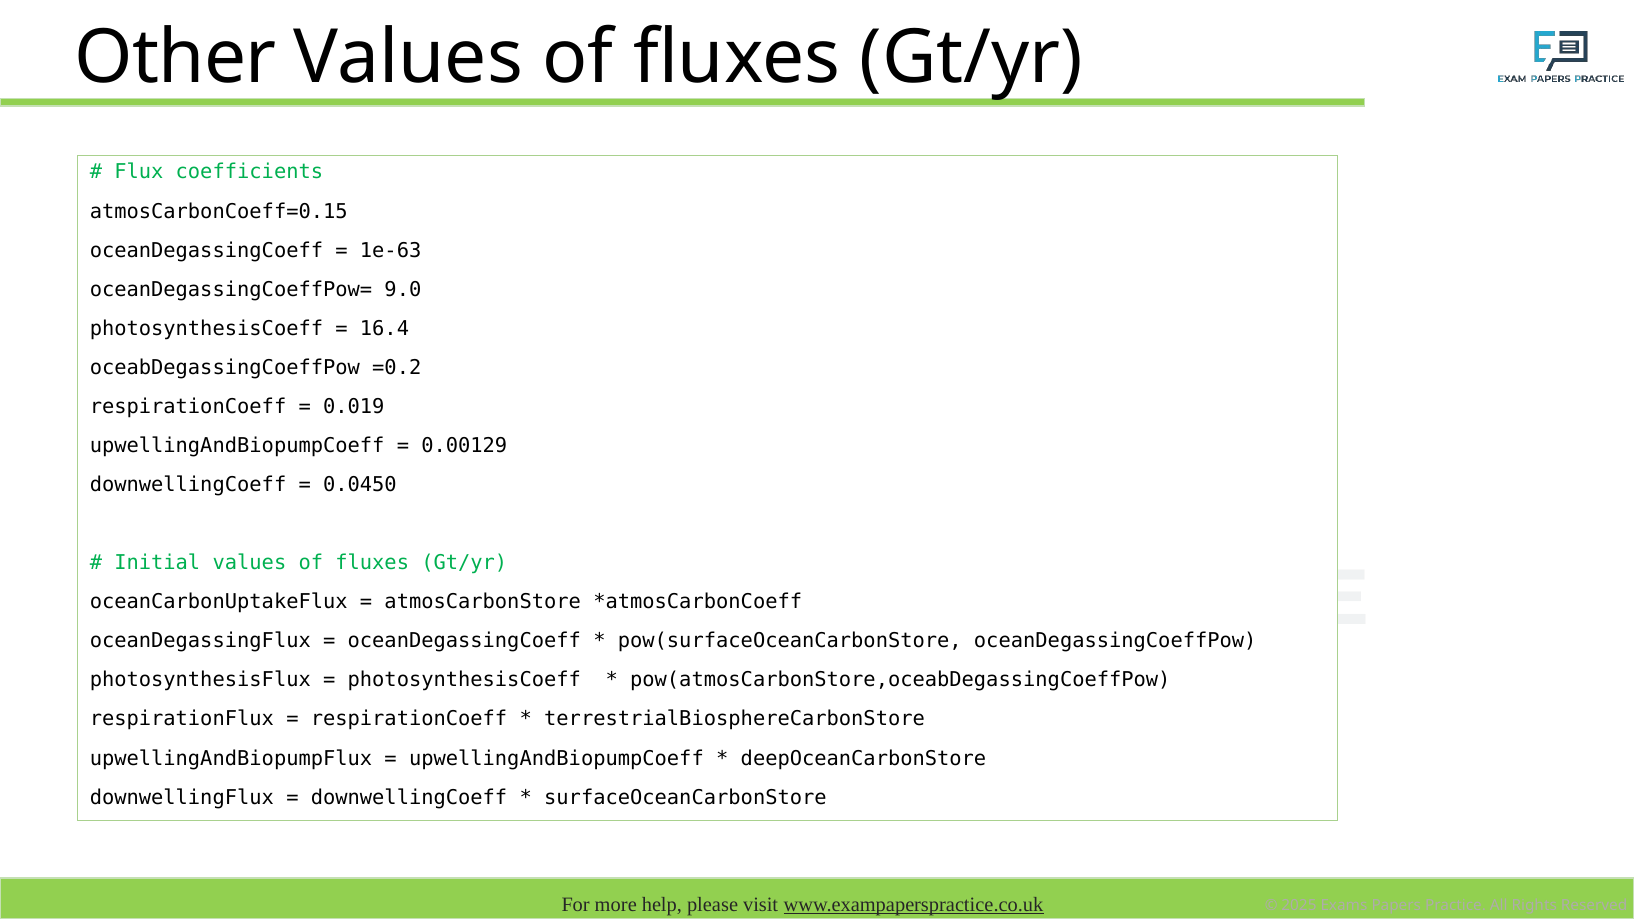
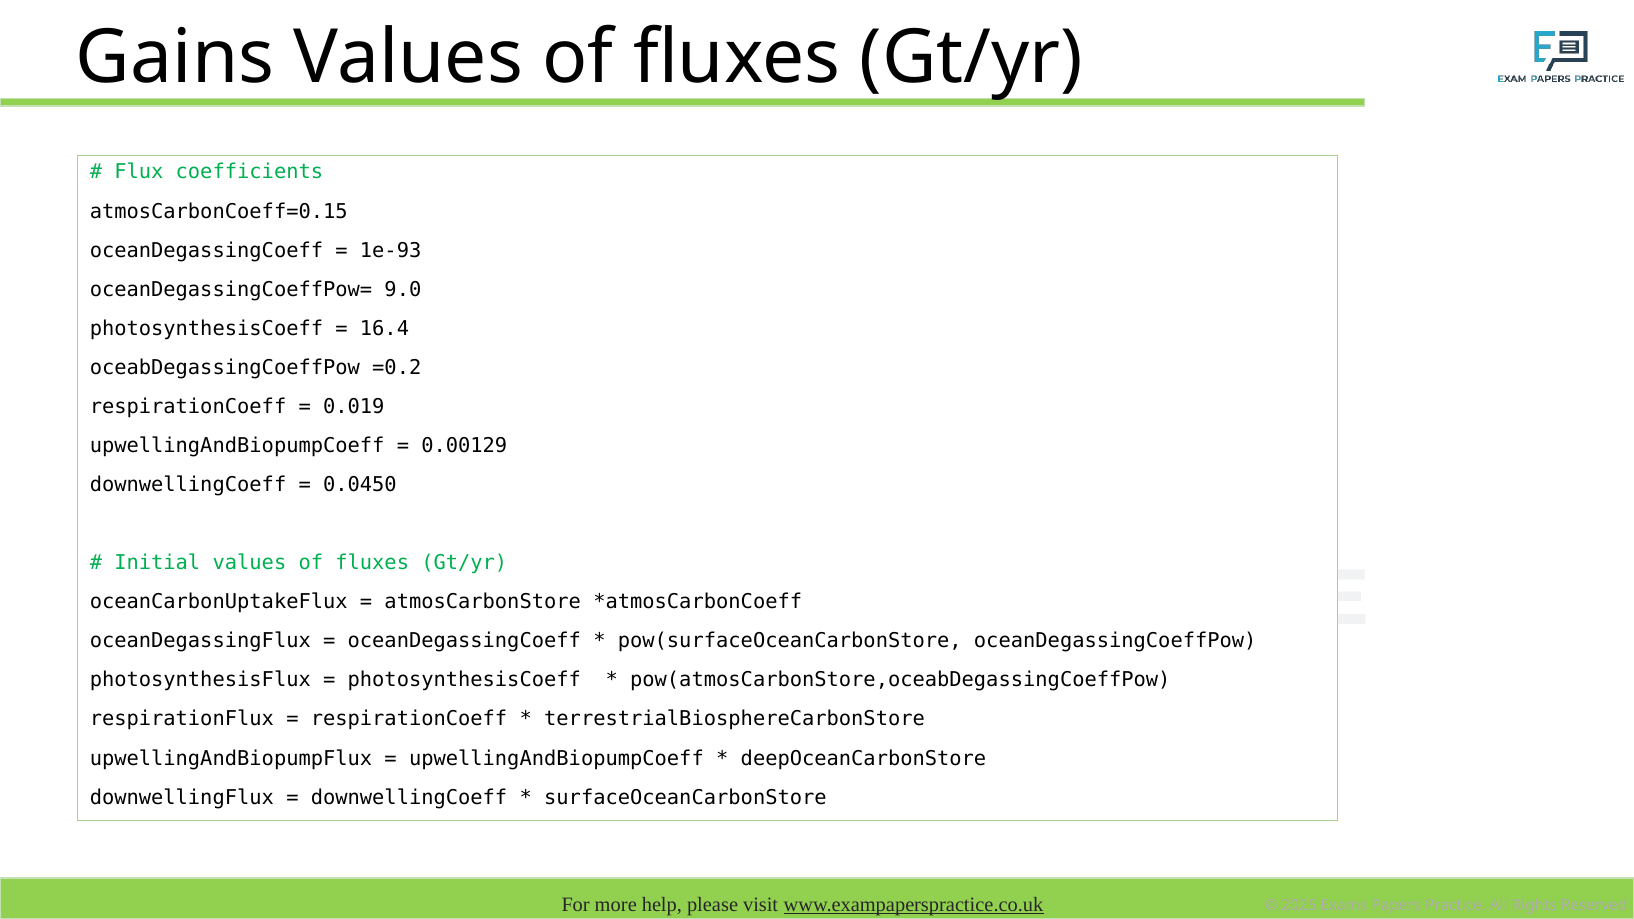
Other: Other -> Gains
1e-63: 1e-63 -> 1e-93
